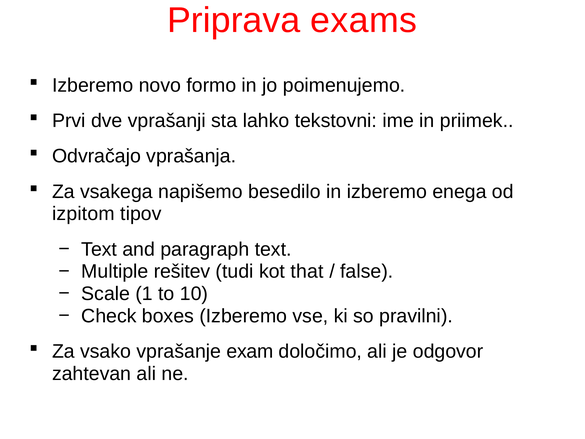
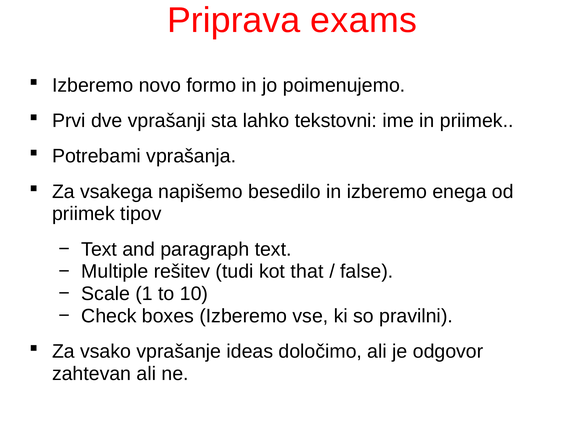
Odvračajo: Odvračajo -> Potrebami
izpitom at (83, 214): izpitom -> priimek
exam: exam -> ideas
